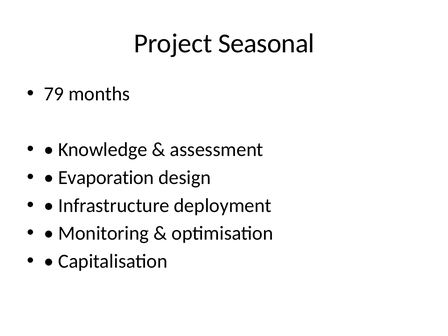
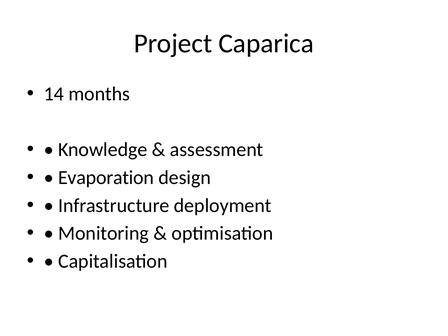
Seasonal: Seasonal -> Caparica
79: 79 -> 14
